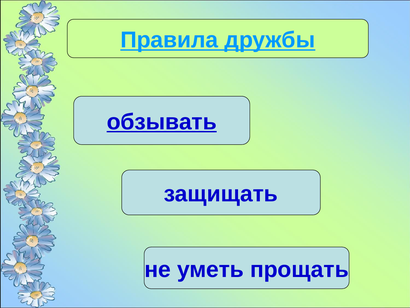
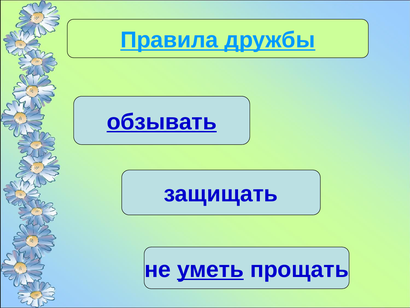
уметь underline: none -> present
